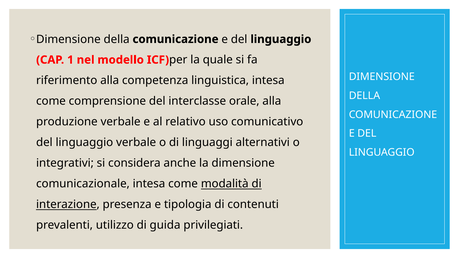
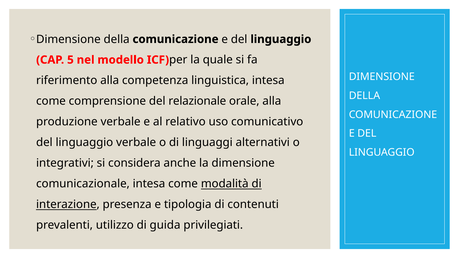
1: 1 -> 5
interclasse: interclasse -> relazionale
